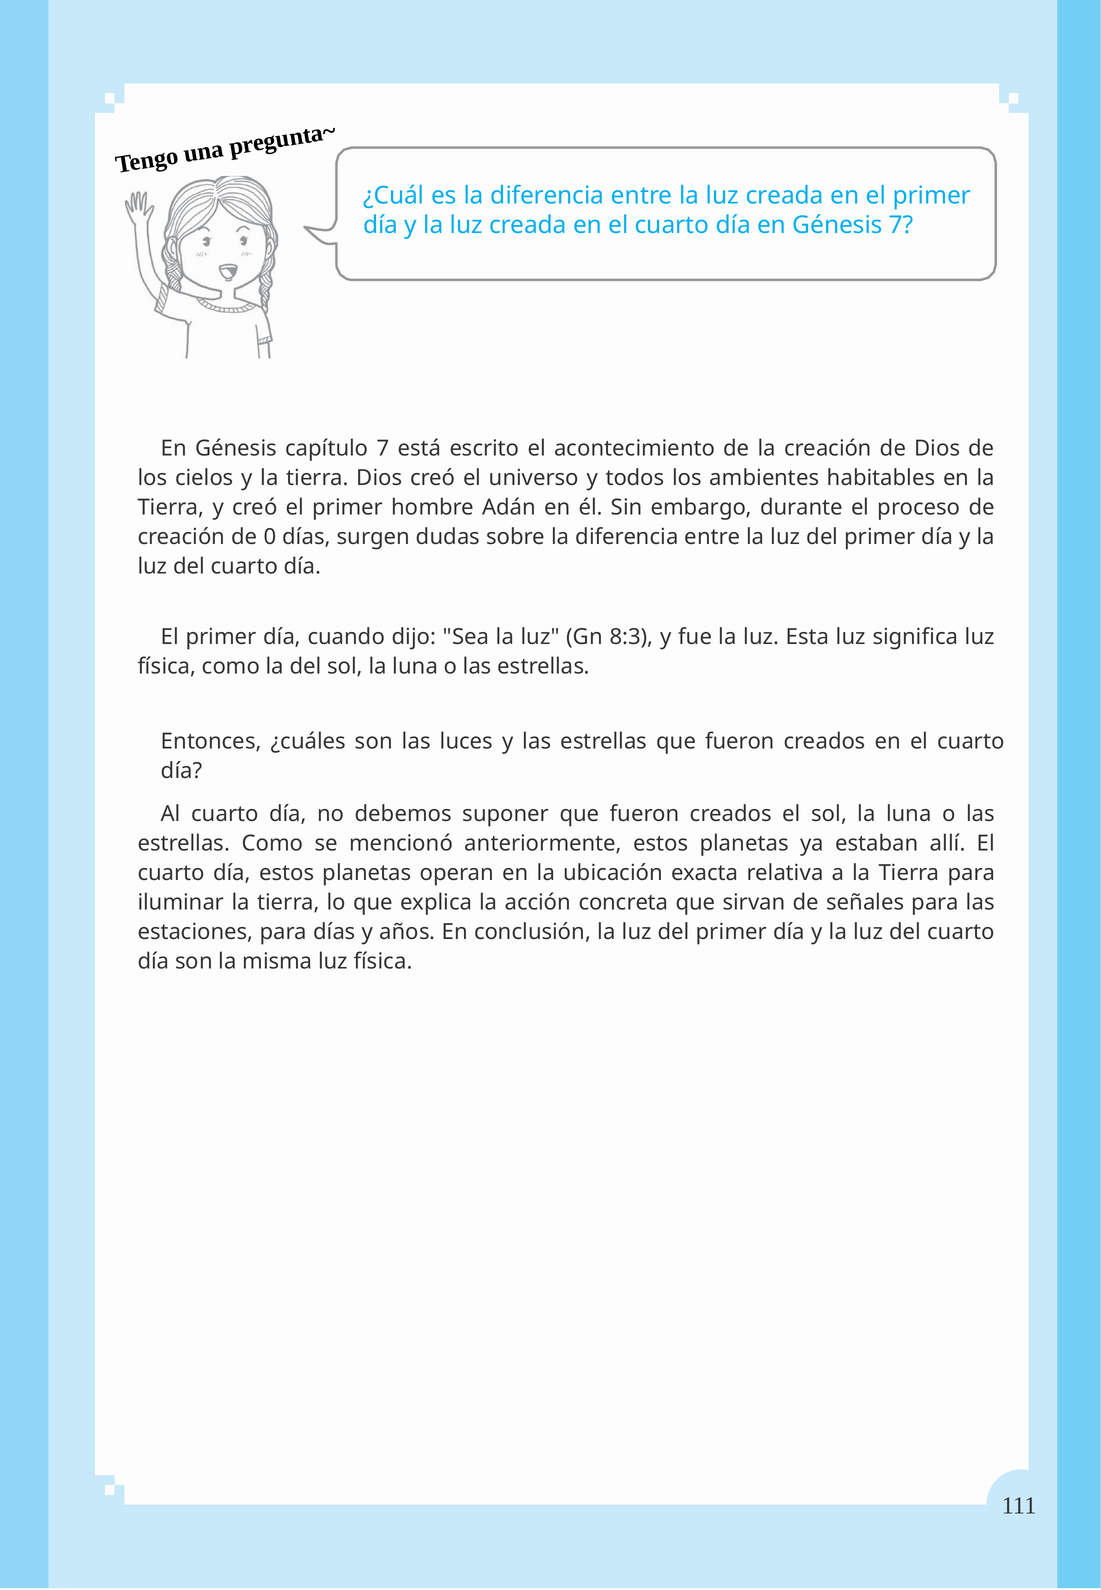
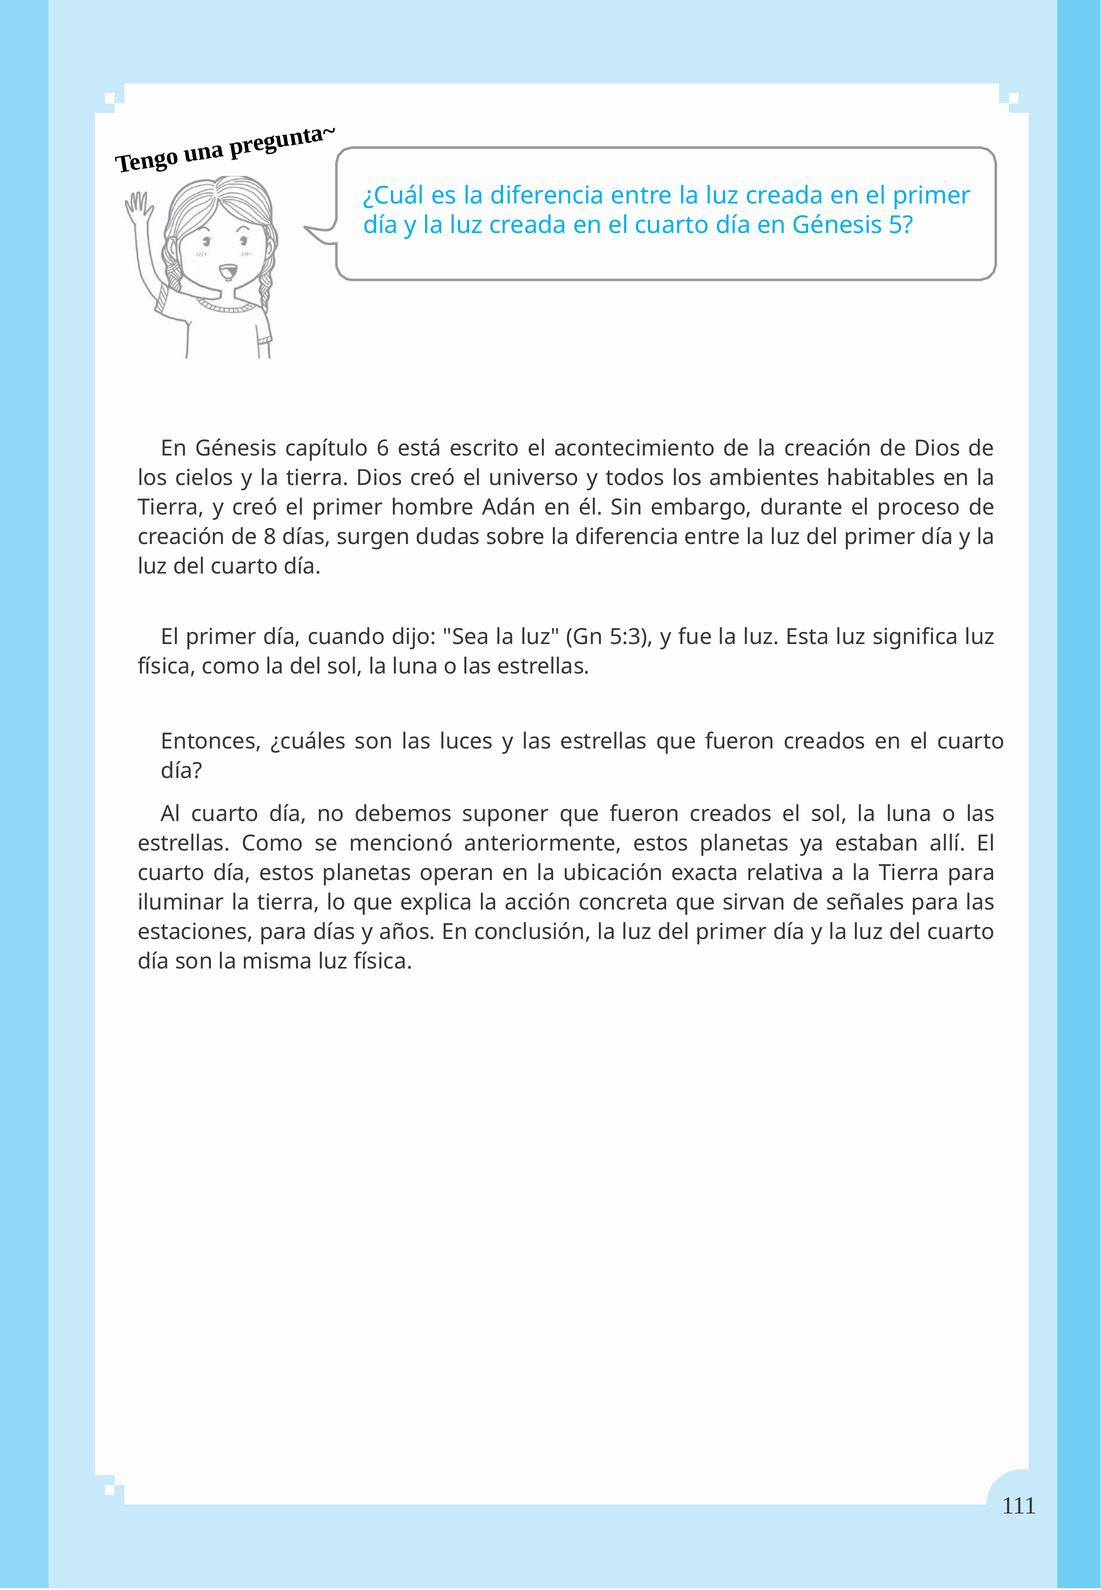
Génesis 7: 7 -> 5
capítulo 7: 7 -> 6
0: 0 -> 8
8:3: 8:3 -> 5:3
